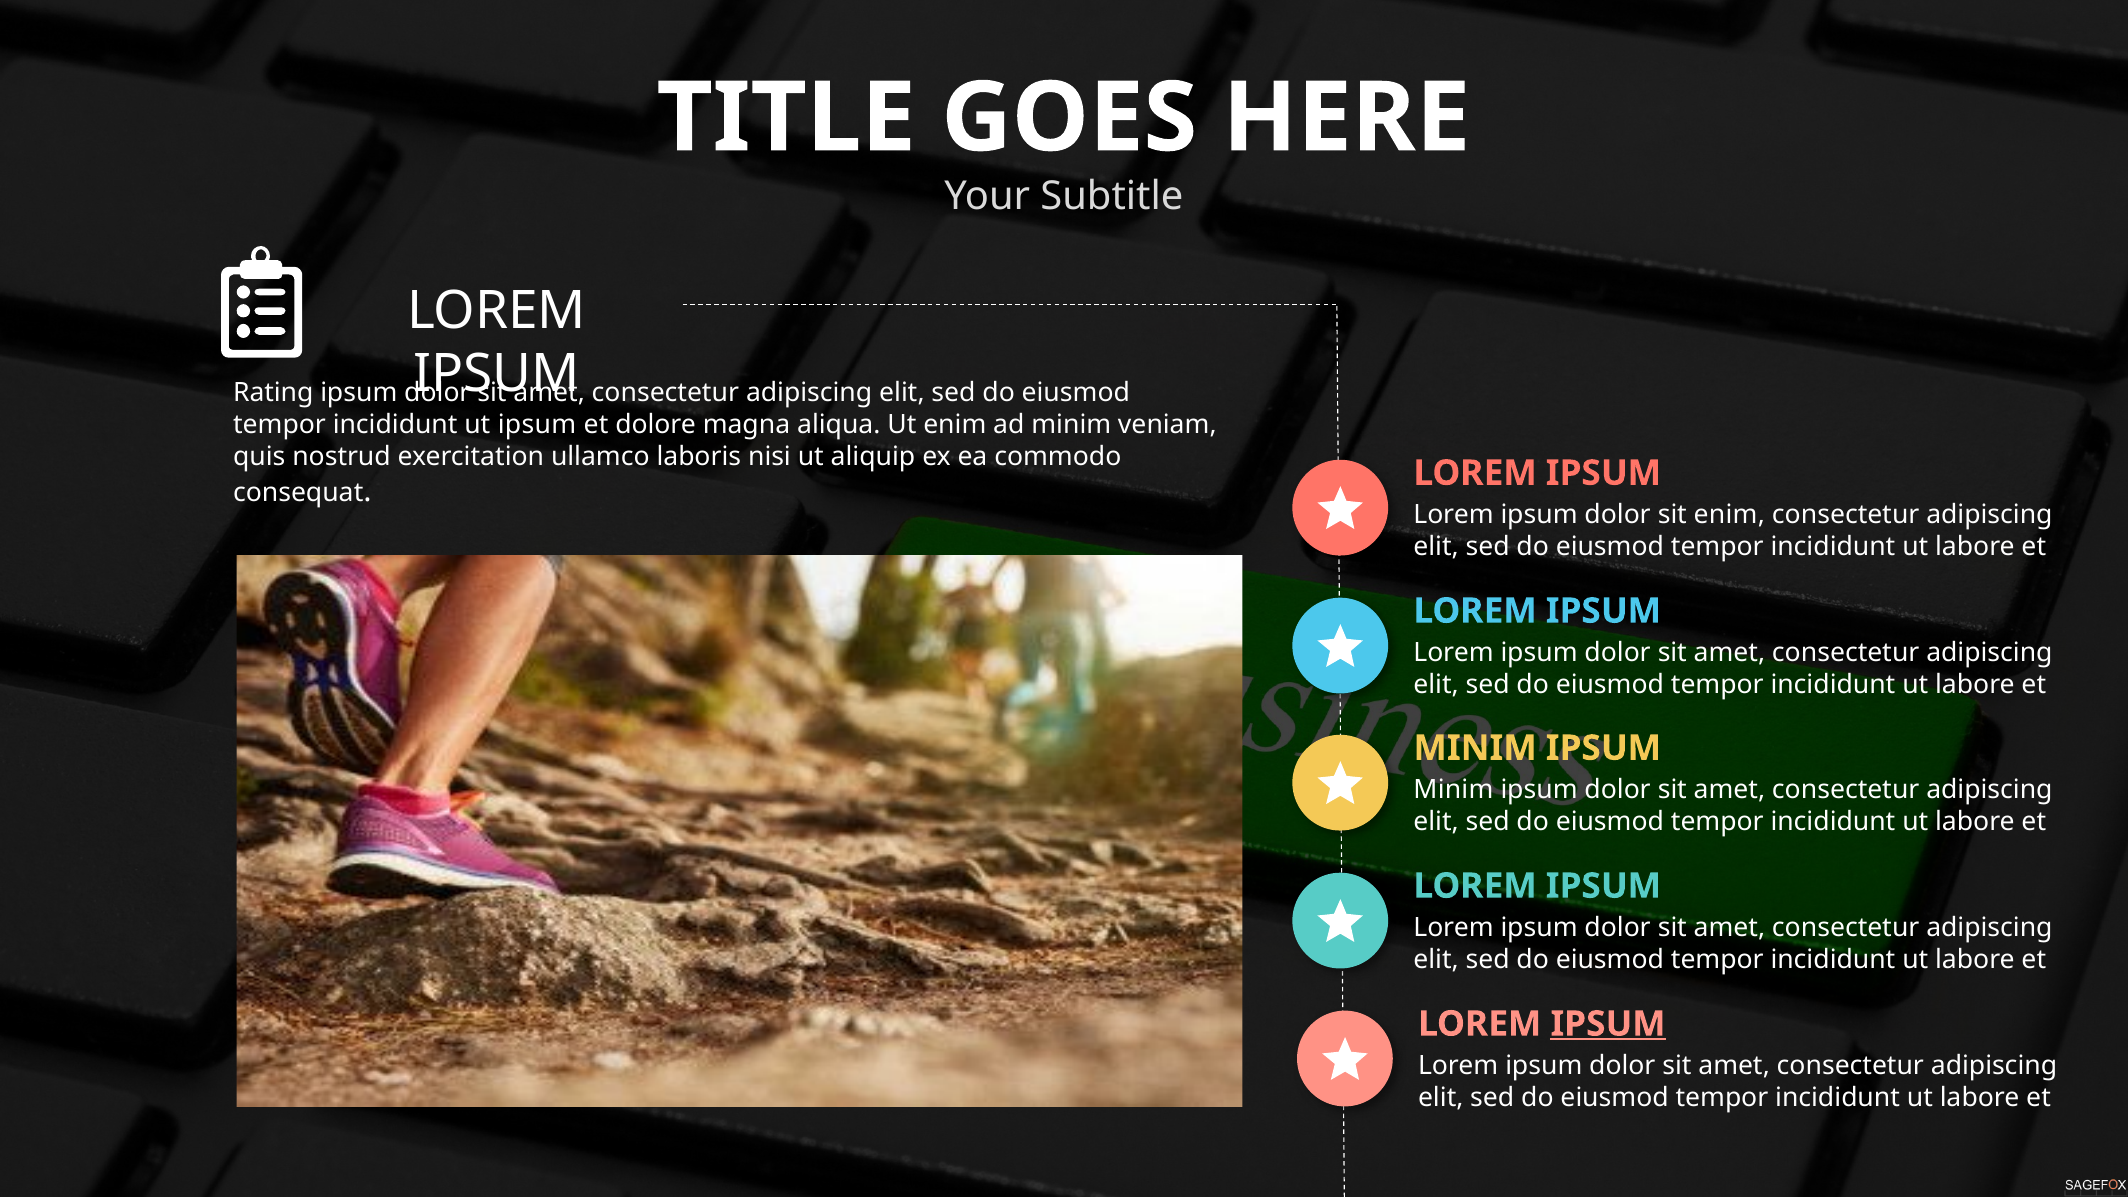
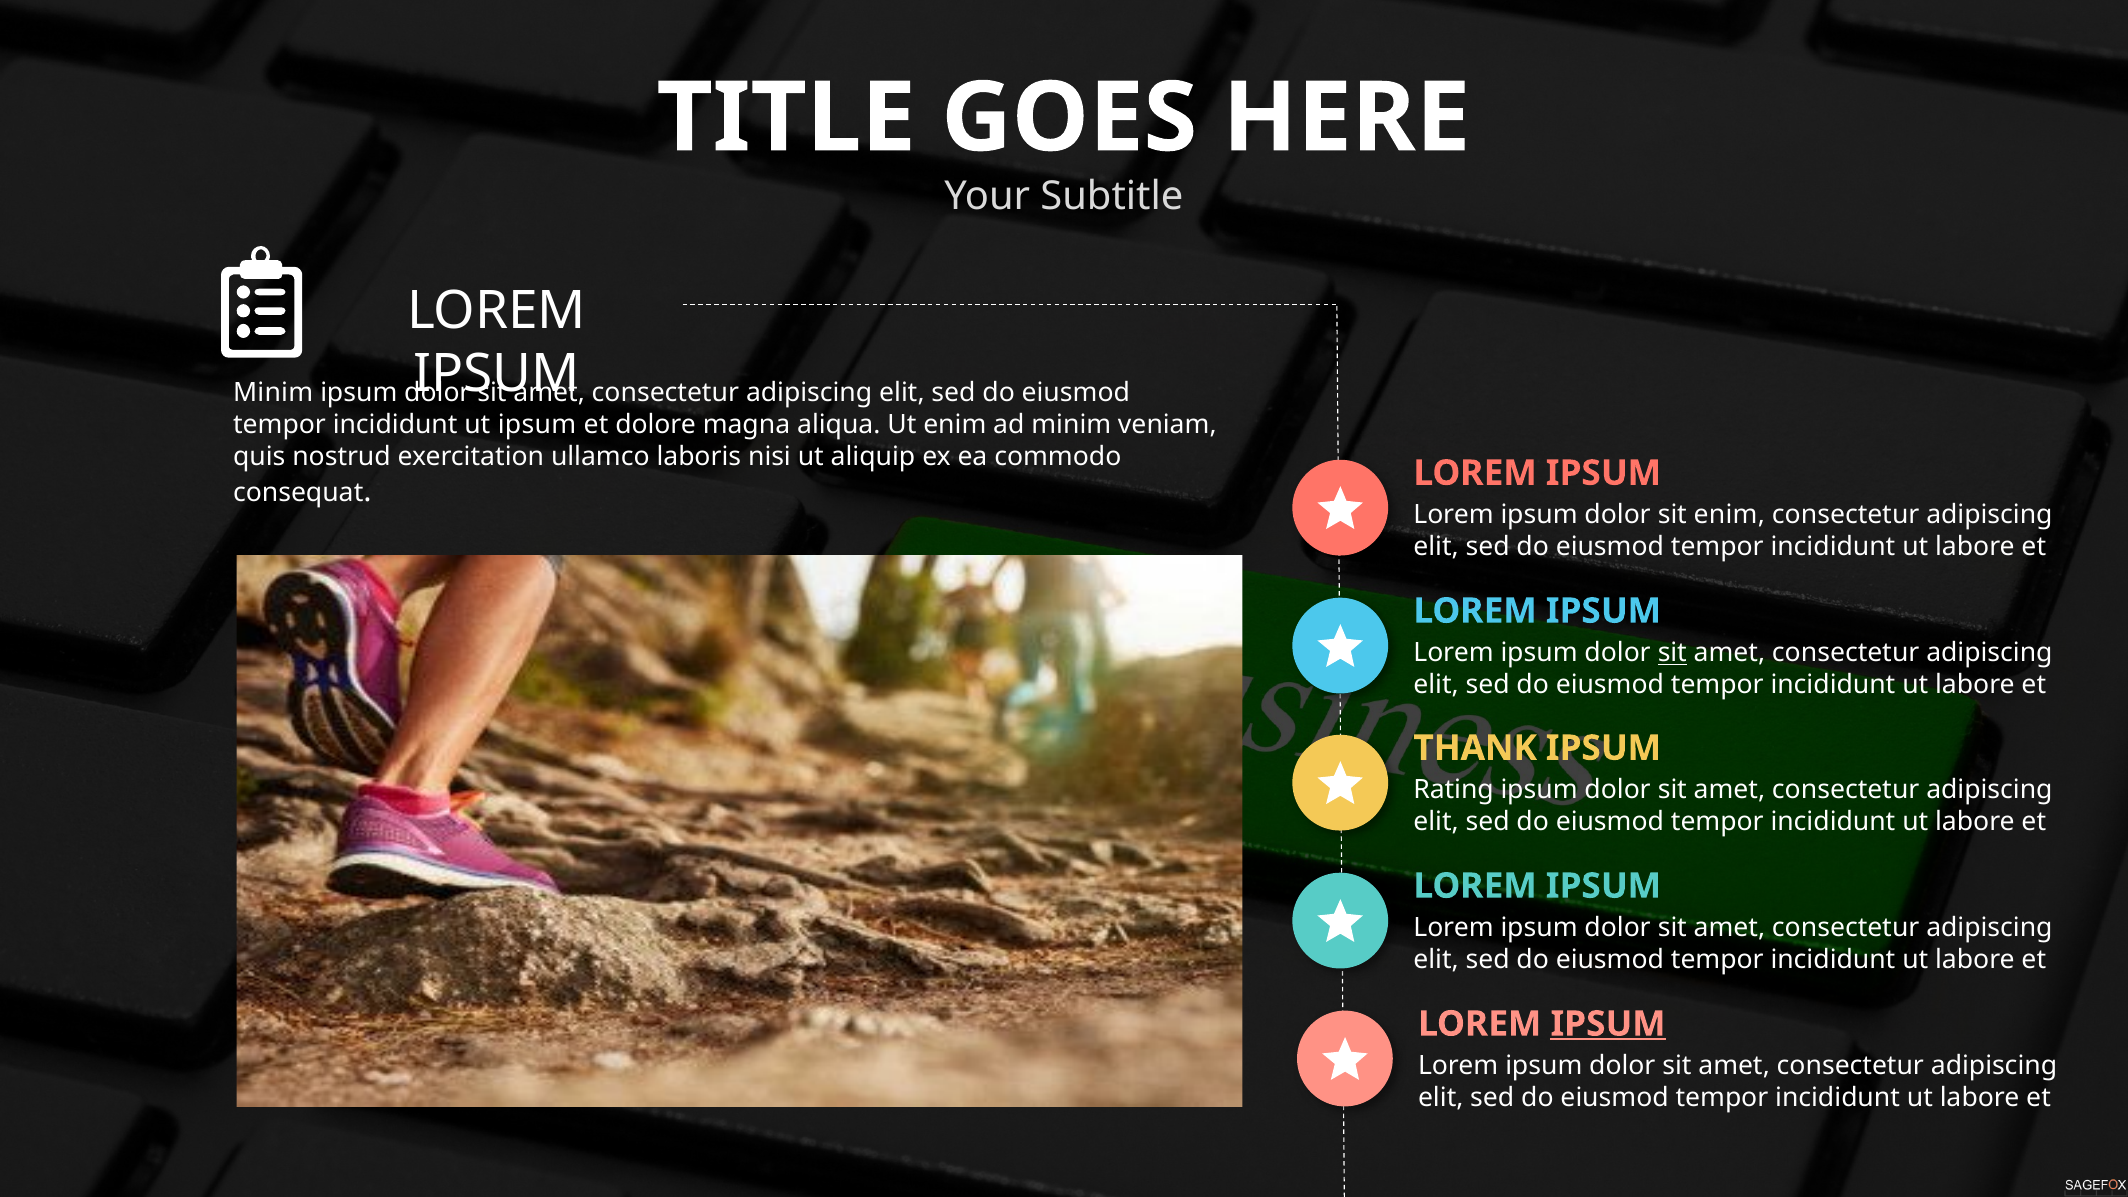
Rating at (273, 393): Rating -> Minim
sit at (1672, 653) underline: none -> present
MINIM at (1475, 748): MINIM -> THANK
Minim at (1453, 790): Minim -> Rating
